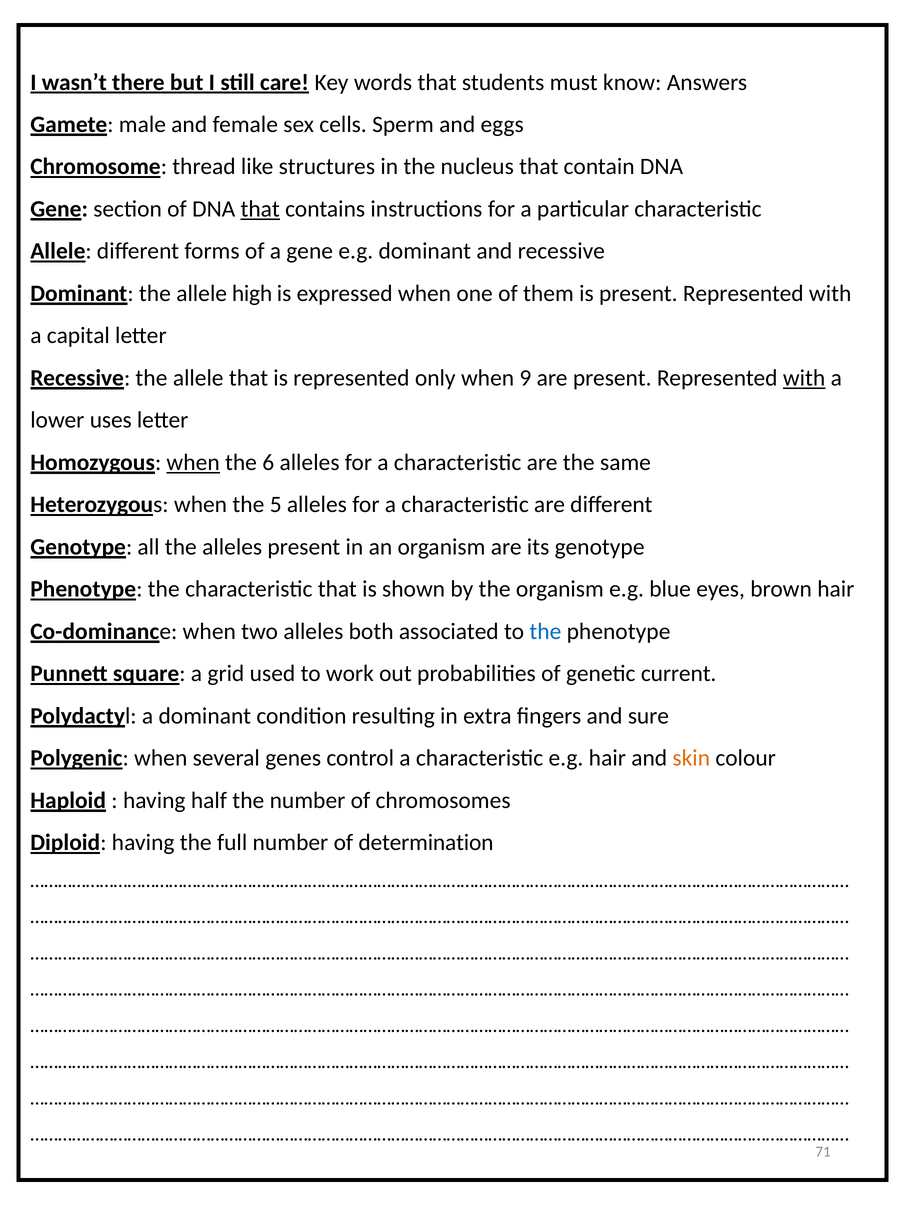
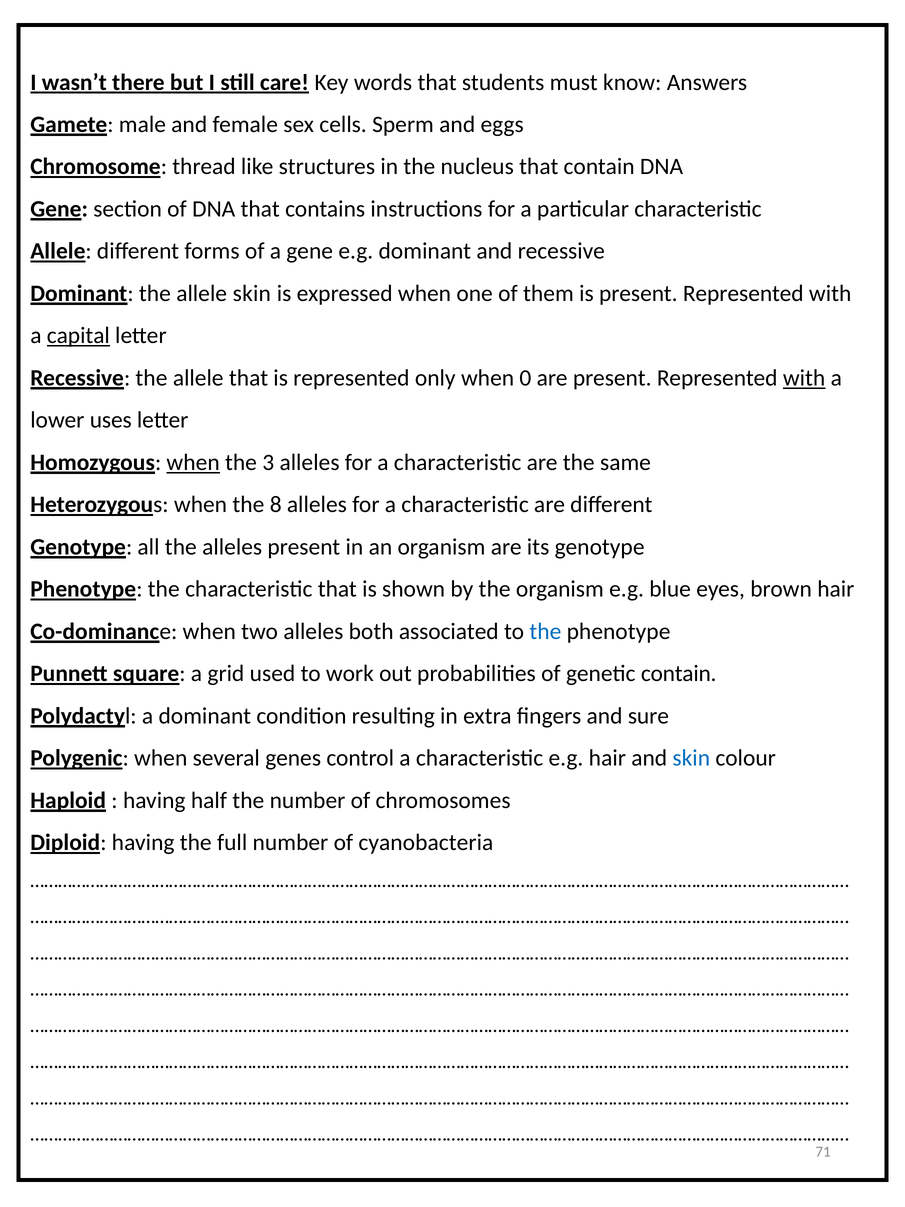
that at (260, 209) underline: present -> none
allele high: high -> skin
capital underline: none -> present
9: 9 -> 0
6: 6 -> 3
5: 5 -> 8
genetic current: current -> contain
skin at (691, 758) colour: orange -> blue
determination: determination -> cyanobacteria
